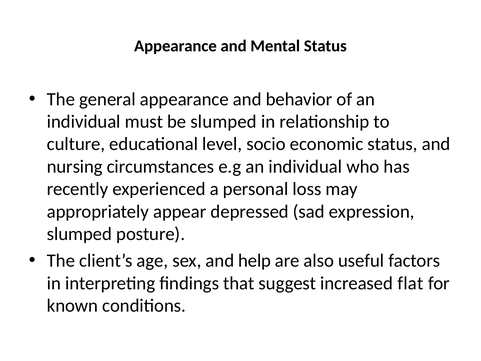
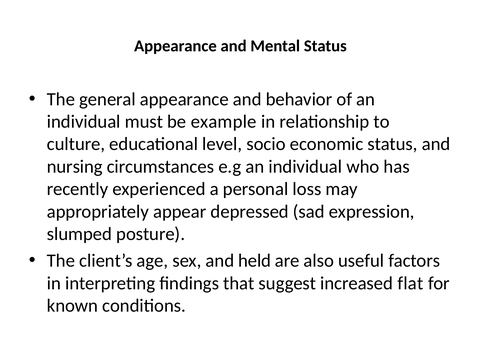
be slumped: slumped -> example
help: help -> held
